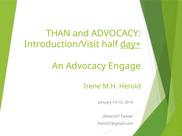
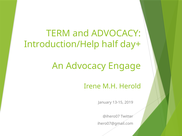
THAN: THAN -> TERM
Introduction/Visit: Introduction/Visit -> Introduction/Help
day+ underline: present -> none
